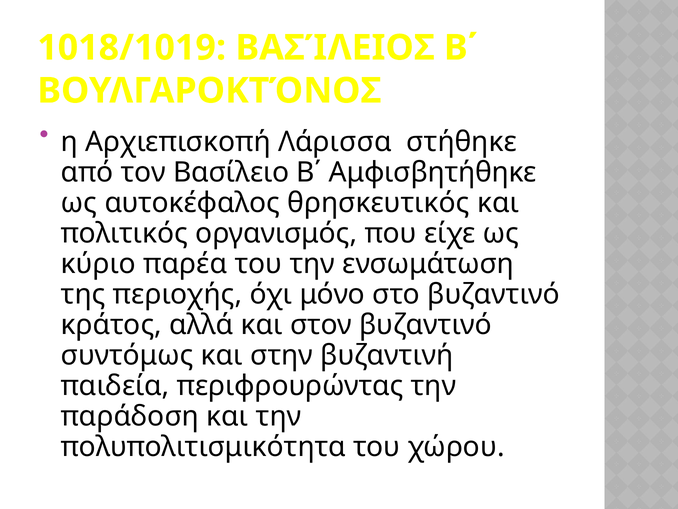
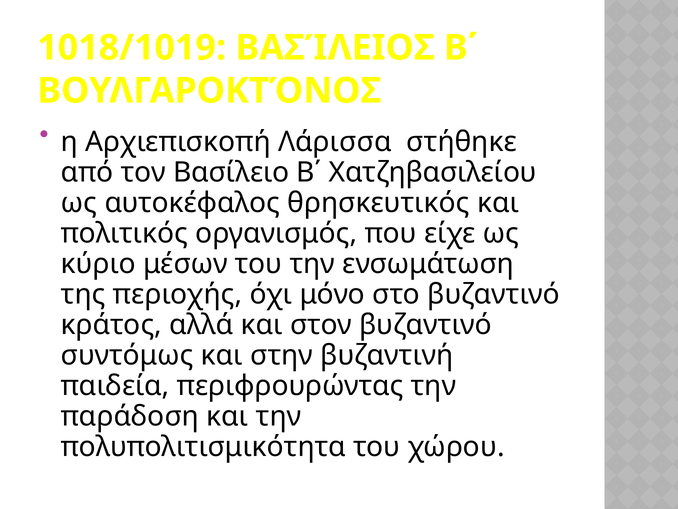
Αμφισβητήθηκε: Αμφισβητήθηκε -> Χατζηβασιλείου
παρέα: παρέα -> μέσων
